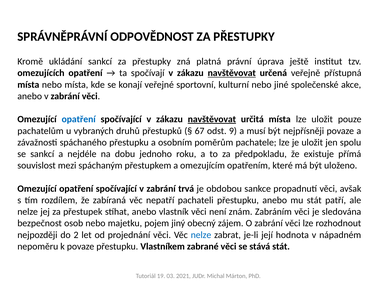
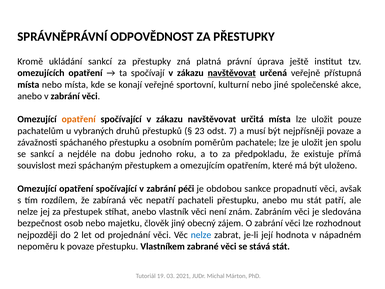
opatření at (79, 119) colour: blue -> orange
navštěvovat at (212, 119) underline: present -> none
67: 67 -> 23
9: 9 -> 7
trvá: trvá -> péči
pojem: pojem -> člověk
